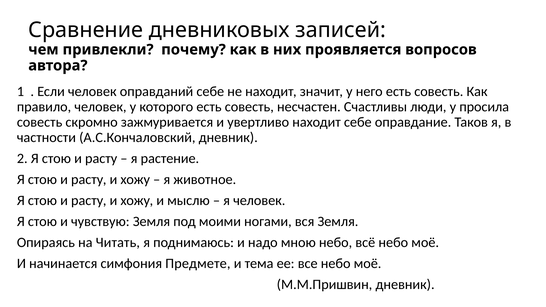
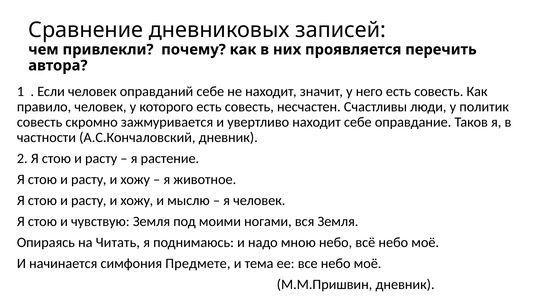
вопросов: вопросов -> перечить
просила: просила -> политик
